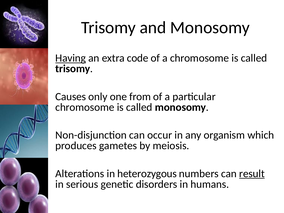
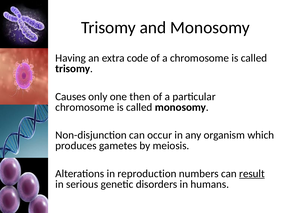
Having underline: present -> none
from: from -> then
heterozygous: heterozygous -> reproduction
